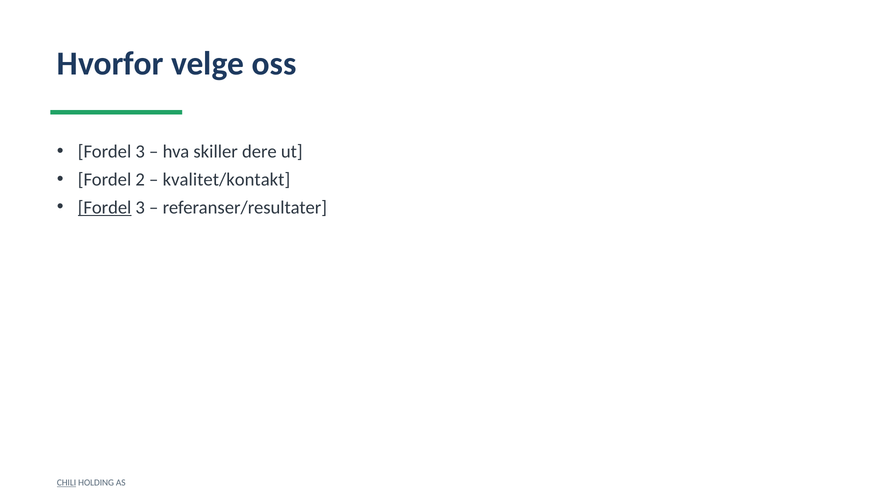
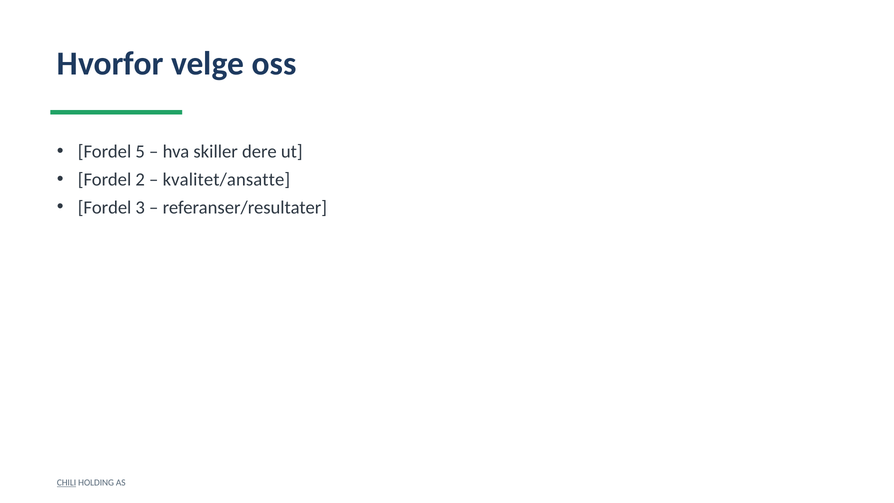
3 at (140, 151): 3 -> 5
kvalitet/kontakt: kvalitet/kontakt -> kvalitet/ansatte
Fordel at (105, 207) underline: present -> none
